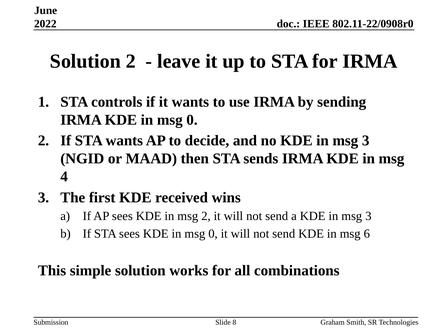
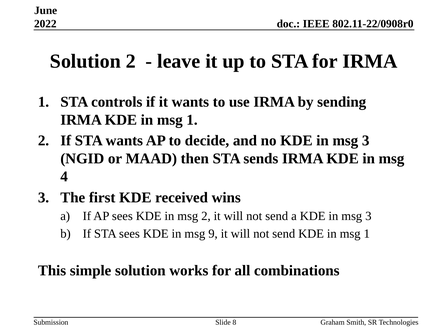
0 at (192, 120): 0 -> 1
0 at (213, 234): 0 -> 9
6 at (367, 234): 6 -> 1
